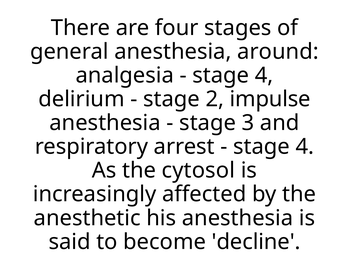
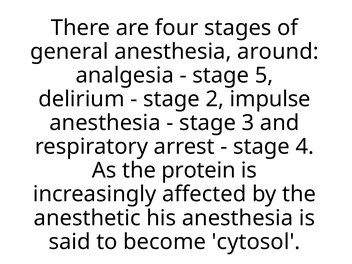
4 at (264, 75): 4 -> 5
cytosol: cytosol -> protein
decline: decline -> cytosol
